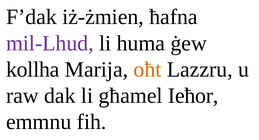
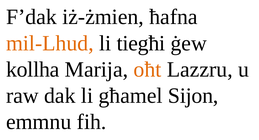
mil-Lhud colour: purple -> orange
huma: huma -> tiegħi
Ieħor: Ieħor -> Sijon
